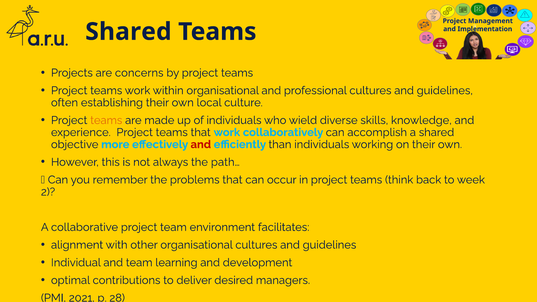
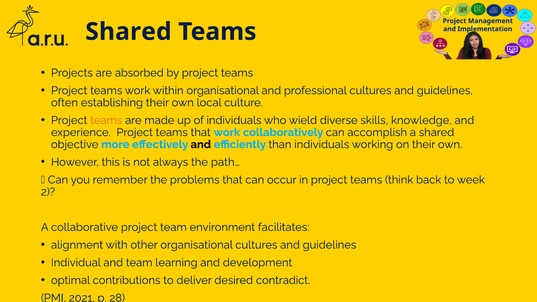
concerns: concerns -> absorbed
and at (201, 144) colour: red -> black
managers: managers -> contradict
